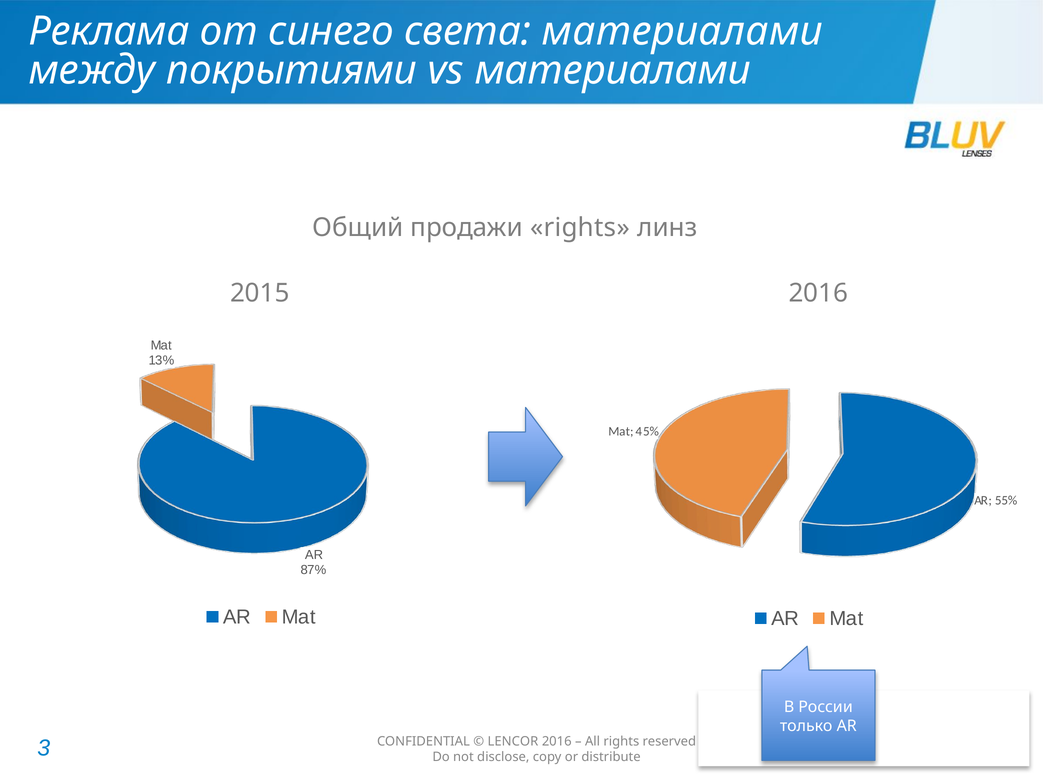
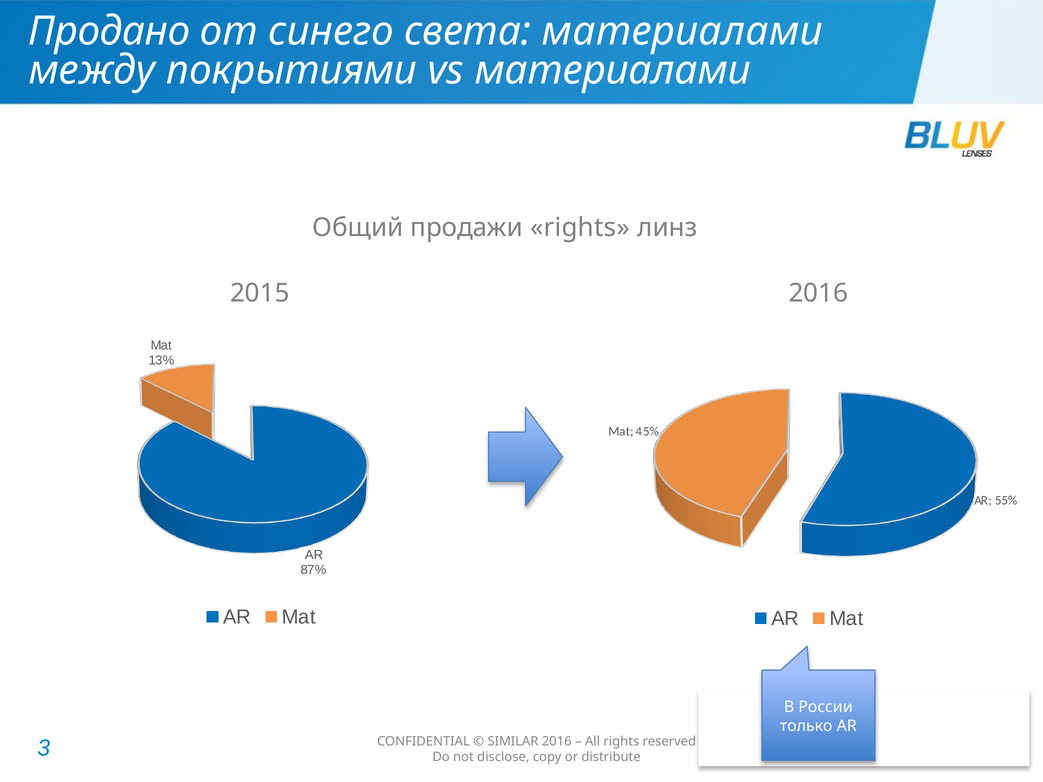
Реклама: Реклама -> Продано
LENCOR: LENCOR -> SIMILAR
